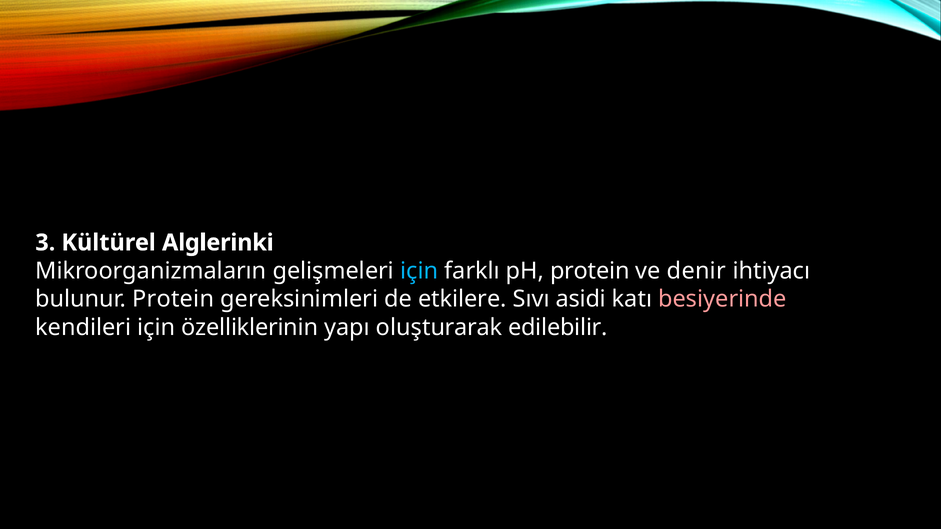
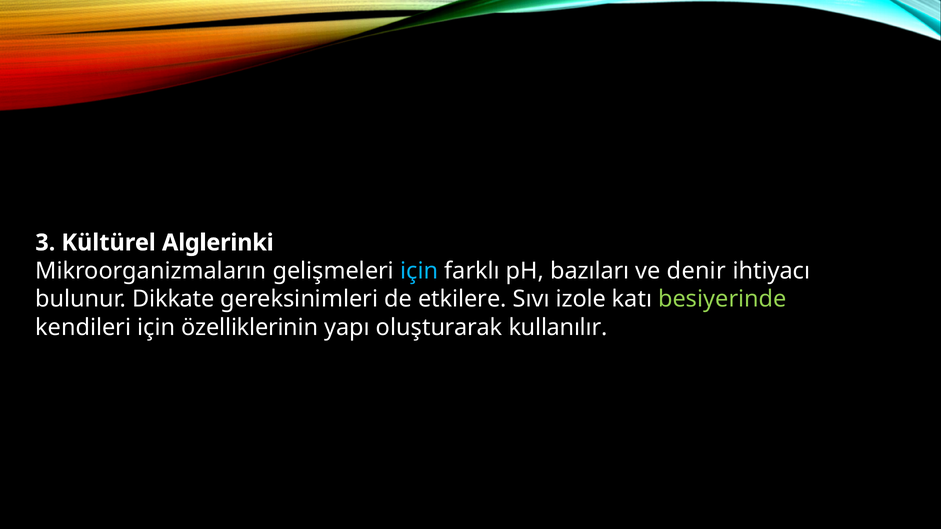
pH protein: protein -> bazıları
bulunur Protein: Protein -> Dikkate
asidi: asidi -> izole
besiyerinde colour: pink -> light green
edilebilir: edilebilir -> kullanılır
